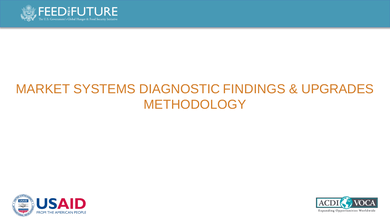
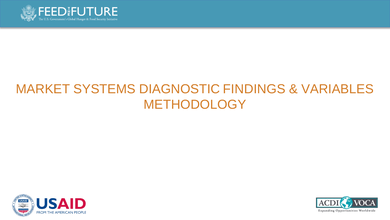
UPGRADES: UPGRADES -> VARIABLES
